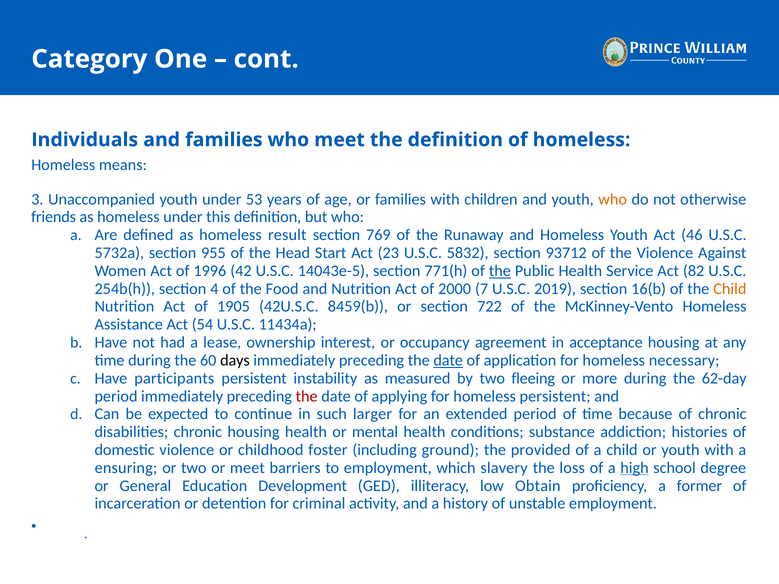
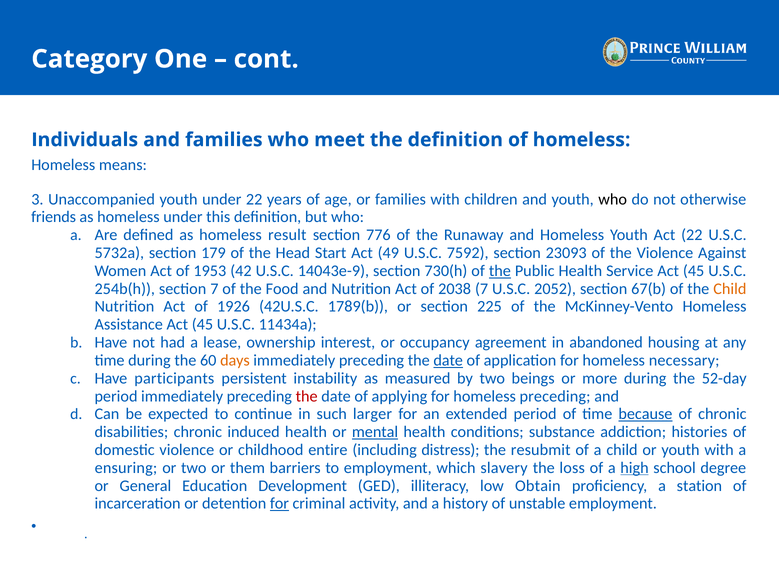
under 53: 53 -> 22
who at (613, 199) colour: orange -> black
769: 769 -> 776
Act 46: 46 -> 22
955: 955 -> 179
23: 23 -> 49
5832: 5832 -> 7592
93712: 93712 -> 23093
1996: 1996 -> 1953
14043e-5: 14043e-5 -> 14043e-9
771(h: 771(h -> 730(h
Service Act 82: 82 -> 45
section 4: 4 -> 7
2000: 2000 -> 2038
2019: 2019 -> 2052
16(b: 16(b -> 67(b
1905: 1905 -> 1926
8459(b: 8459(b -> 1789(b
722: 722 -> 225
Assistance Act 54: 54 -> 45
acceptance: acceptance -> abandoned
days colour: black -> orange
fleeing: fleeing -> beings
62-day: 62-day -> 52-day
homeless persistent: persistent -> preceding
because underline: none -> present
chronic housing: housing -> induced
mental underline: none -> present
foster: foster -> entire
ground: ground -> distress
provided: provided -> resubmit
or meet: meet -> them
former: former -> station
for at (279, 504) underline: none -> present
